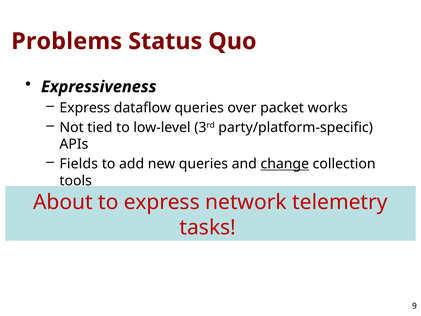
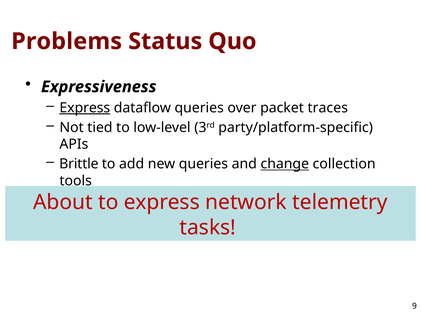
Express at (85, 108) underline: none -> present
works: works -> traces
Fields: Fields -> Brittle
